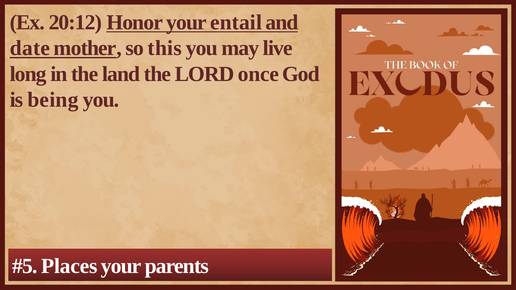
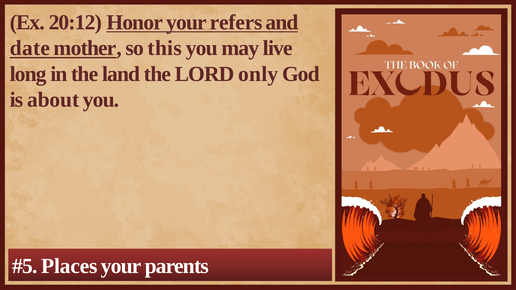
entail: entail -> refers
once: once -> only
being: being -> about
